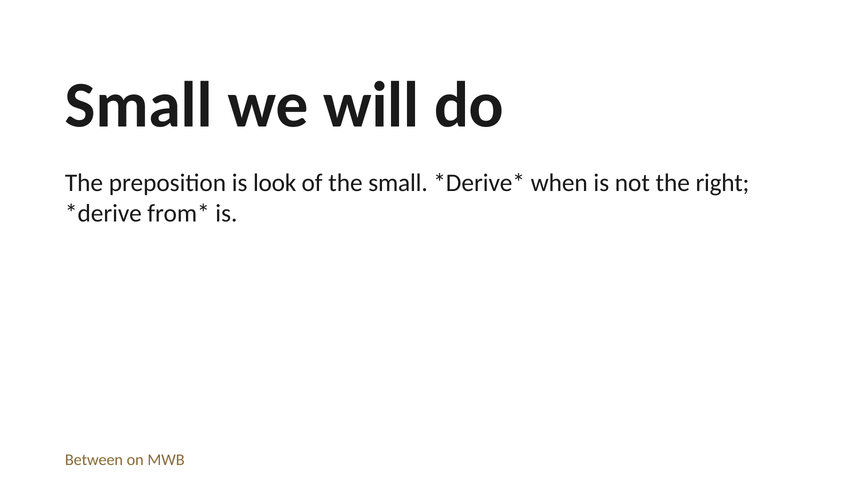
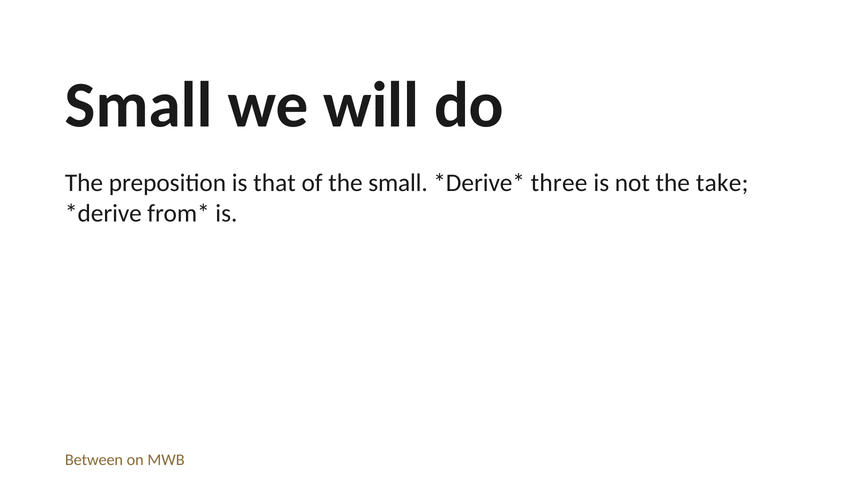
look: look -> that
when: when -> three
right: right -> take
